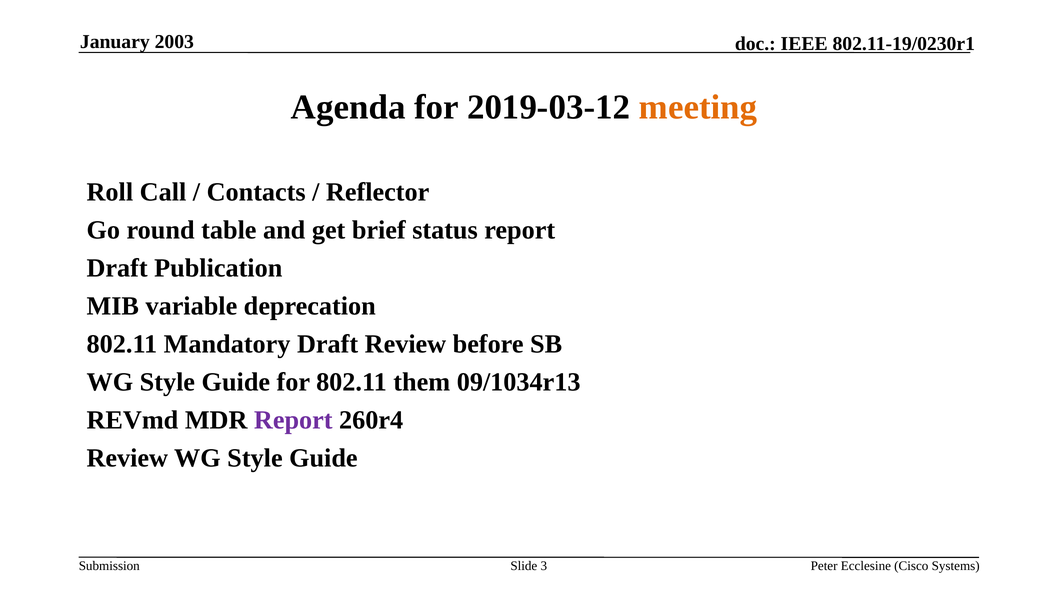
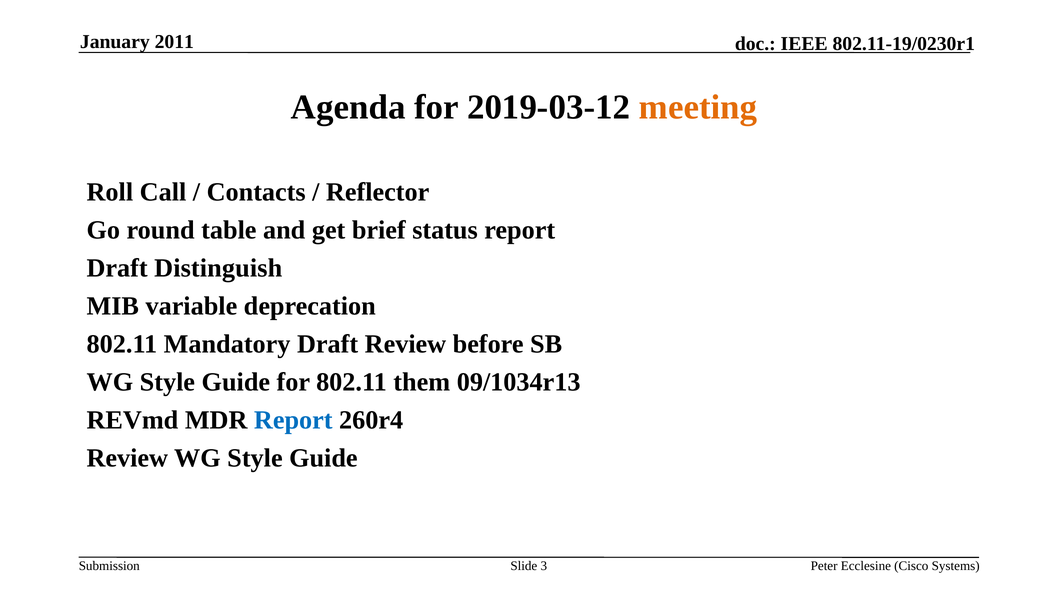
2003: 2003 -> 2011
Publication: Publication -> Distinguish
Report at (293, 420) colour: purple -> blue
